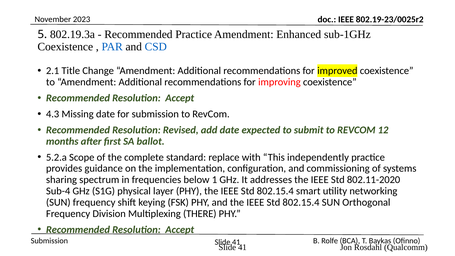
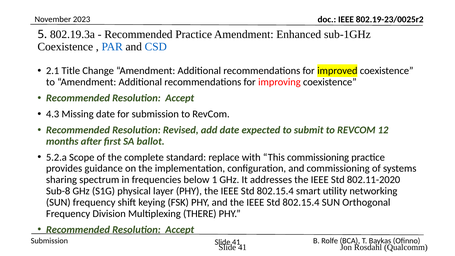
This independently: independently -> commissioning
Sub-4: Sub-4 -> Sub-8
